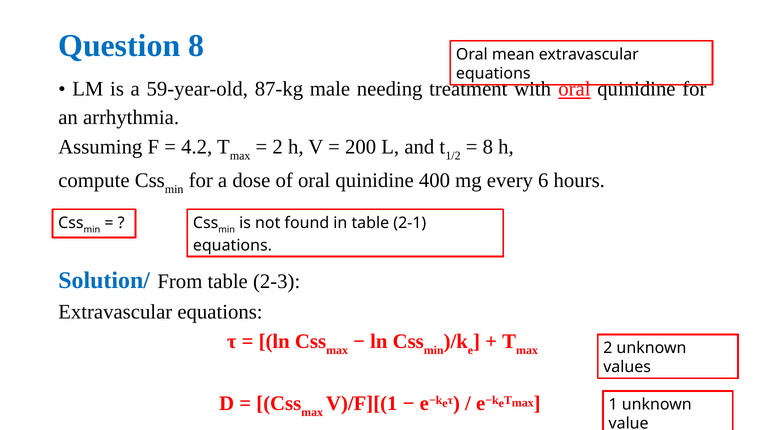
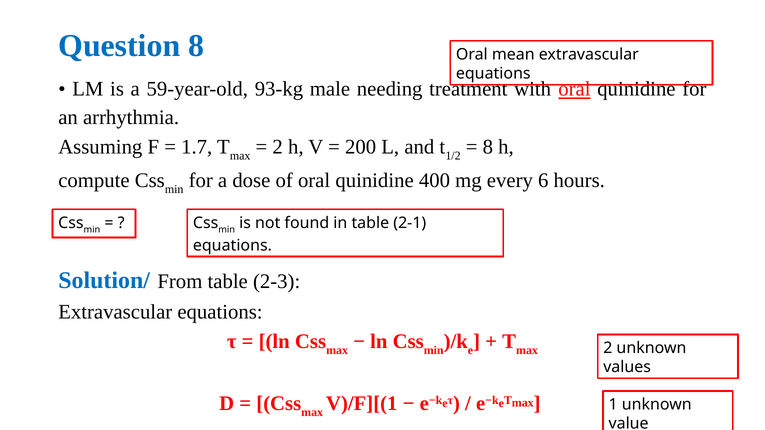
87-kg: 87-kg -> 93-kg
4.2: 4.2 -> 1.7
